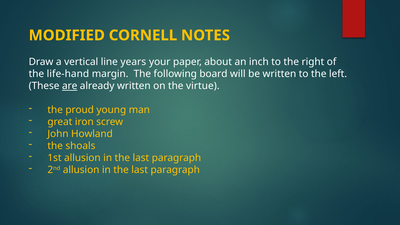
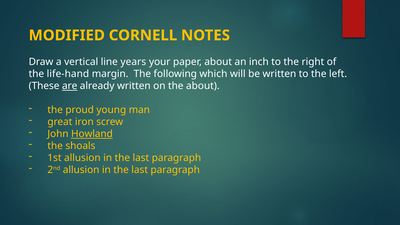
board: board -> which
the virtue: virtue -> about
Howland underline: none -> present
